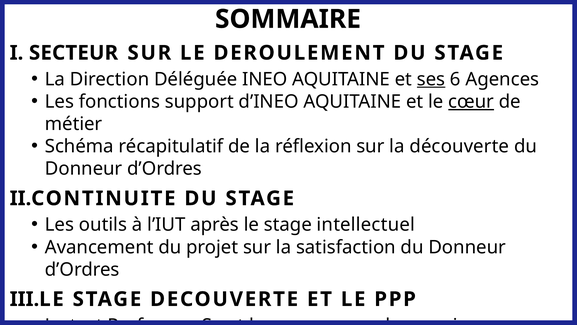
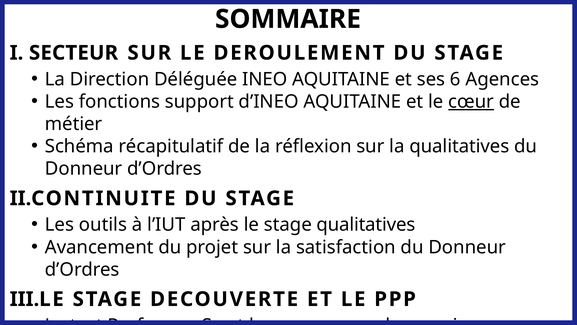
ses underline: present -> none
la découverte: découverte -> qualitatives
stage intellectuel: intellectuel -> qualitatives
